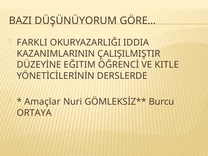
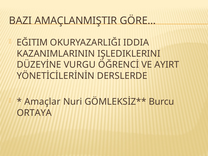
DÜŞÜNÜYORUM: DÜŞÜNÜYORUM -> AMAÇLANMIŞTIR
FARKLI: FARKLI -> EĞITIM
ÇALIŞILMIŞTIR: ÇALIŞILMIŞTIR -> IŞLEDIKLERINI
EĞITIM: EĞITIM -> VURGU
KITLE: KITLE -> AYIRT
